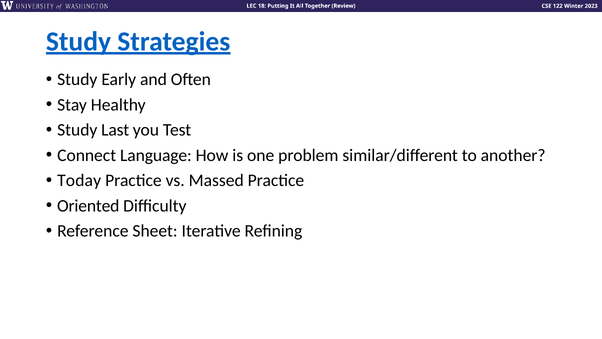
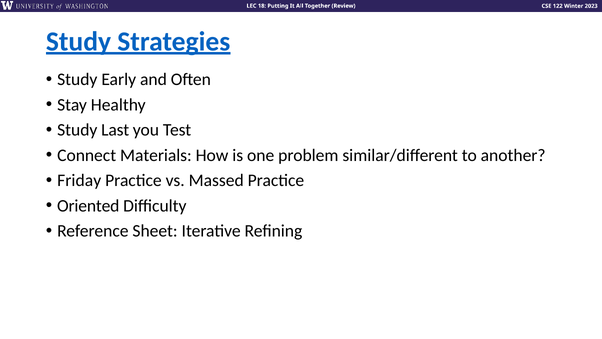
Language: Language -> Materials
Today: Today -> Friday
